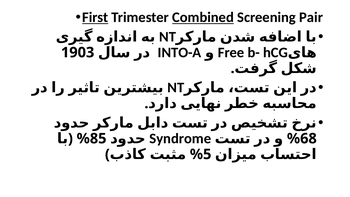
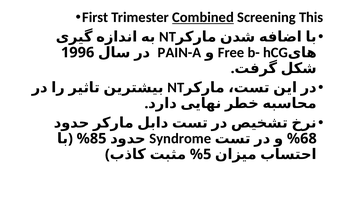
First underline: present -> none
Pair: Pair -> This
INTO-A: INTO-A -> PAIN-A
1903: 1903 -> 1996
